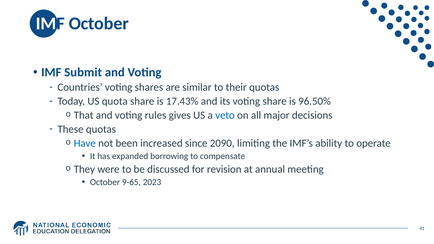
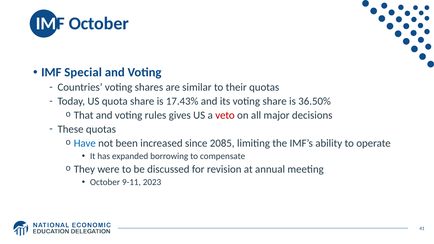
Submit: Submit -> Special
96.50%: 96.50% -> 36.50%
veto colour: blue -> red
2090: 2090 -> 2085
9-65: 9-65 -> 9-11
